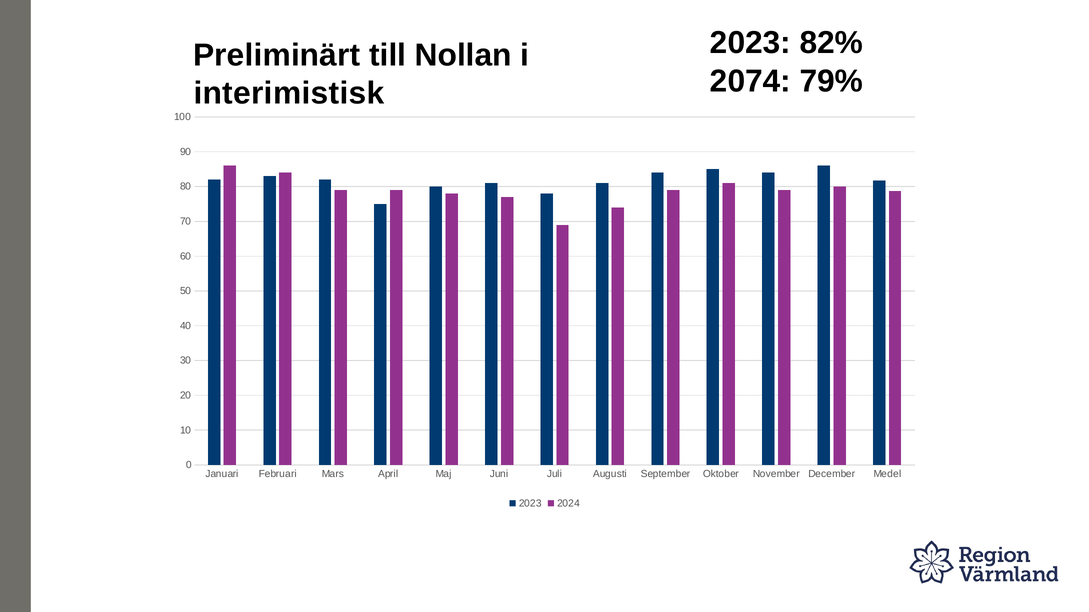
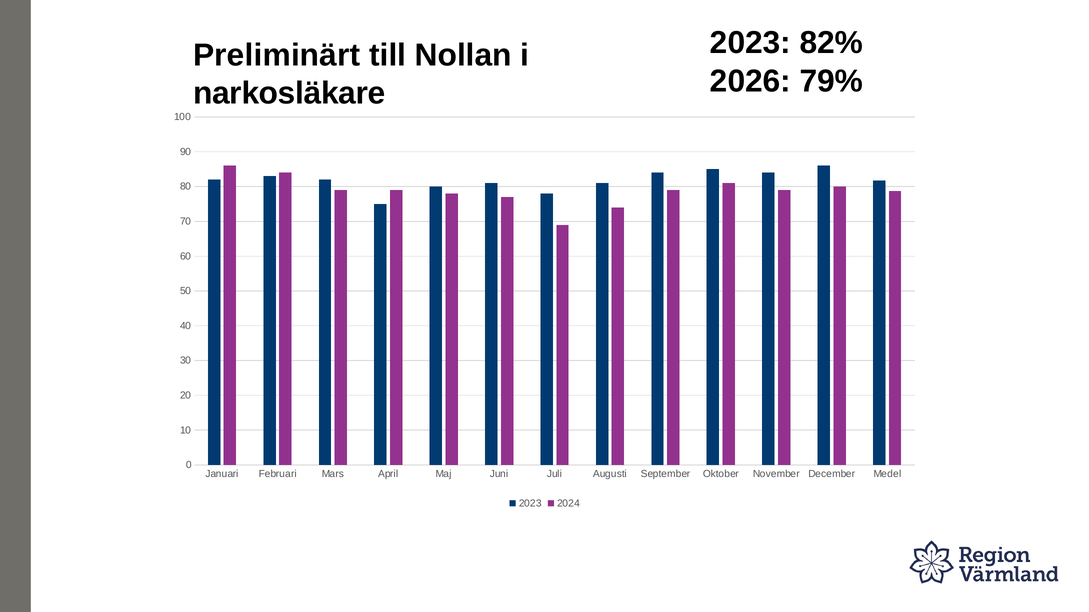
2074: 2074 -> 2026
interimistisk: interimistisk -> narkosläkare
